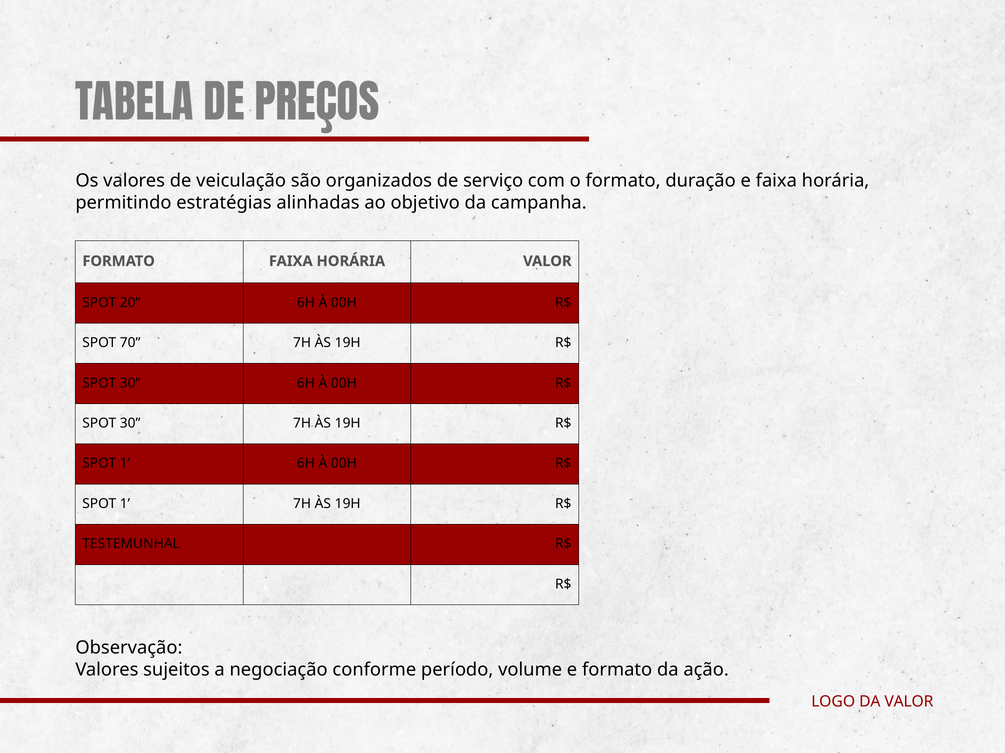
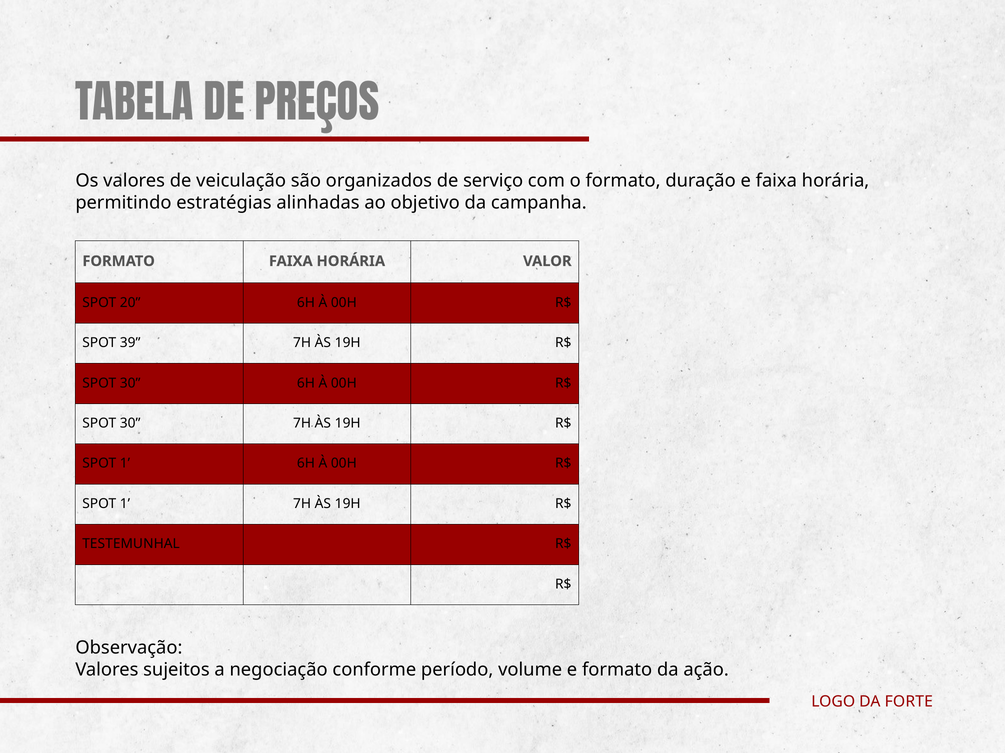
70: 70 -> 39
DA VALOR: VALOR -> FORTE
